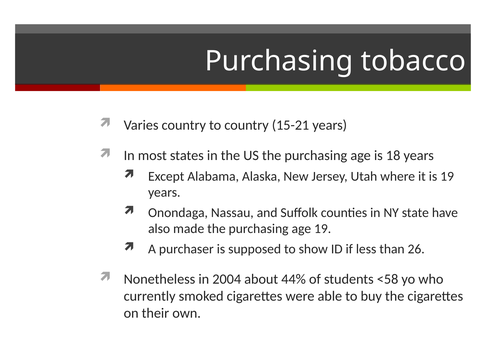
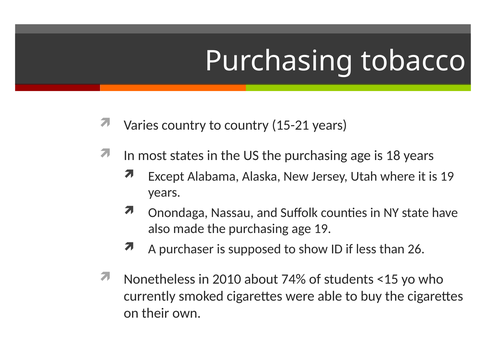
2004: 2004 -> 2010
44%: 44% -> 74%
<58: <58 -> <15
